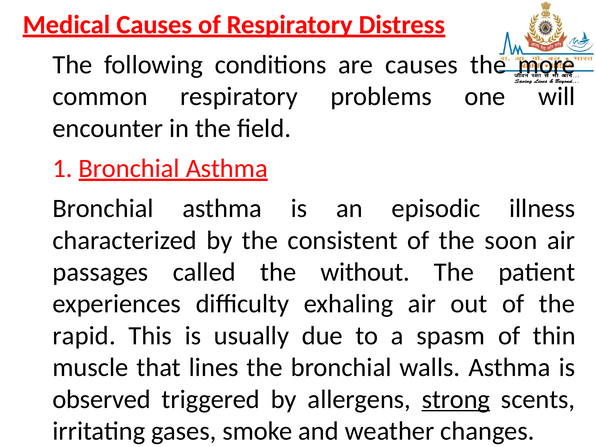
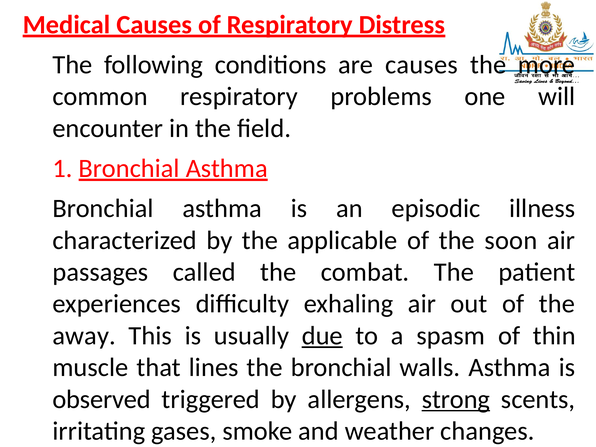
consistent: consistent -> applicable
without: without -> combat
rapid: rapid -> away
due underline: none -> present
